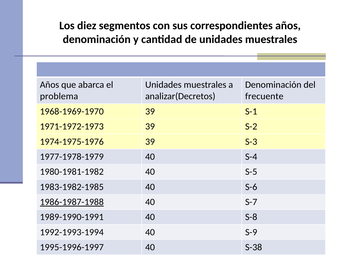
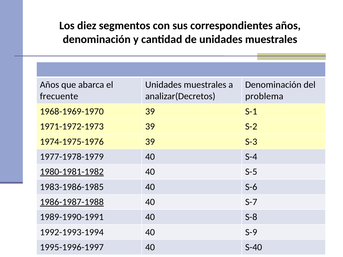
problema: problema -> frecuente
frecuente: frecuente -> problema
1980-1981-1982 underline: none -> present
1983-1982-1985: 1983-1982-1985 -> 1983-1986-1985
S-38: S-38 -> S-40
